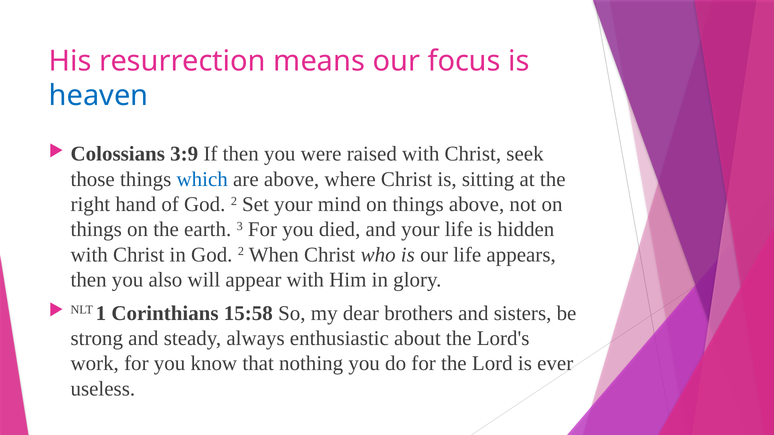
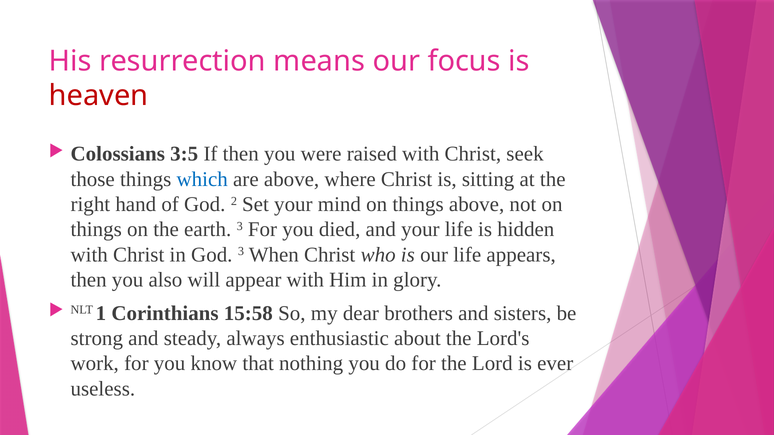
heaven colour: blue -> red
3:9: 3:9 -> 3:5
in God 2: 2 -> 3
